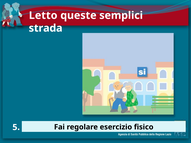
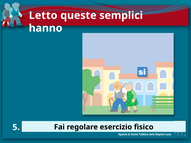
strada: strada -> hanno
